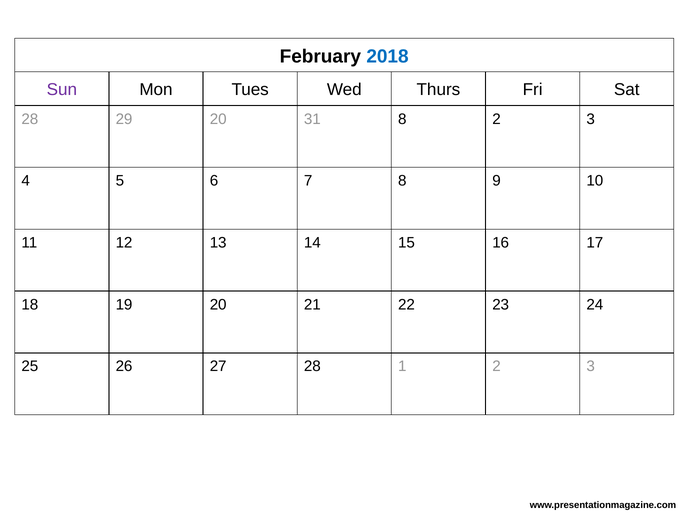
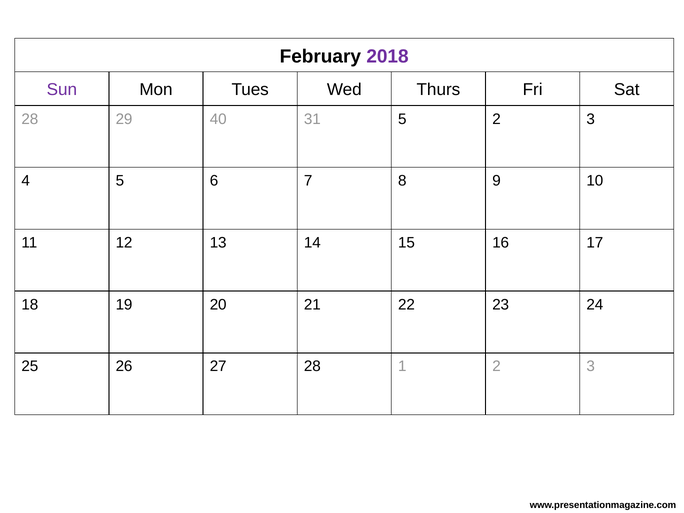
2018 colour: blue -> purple
29 20: 20 -> 40
31 8: 8 -> 5
